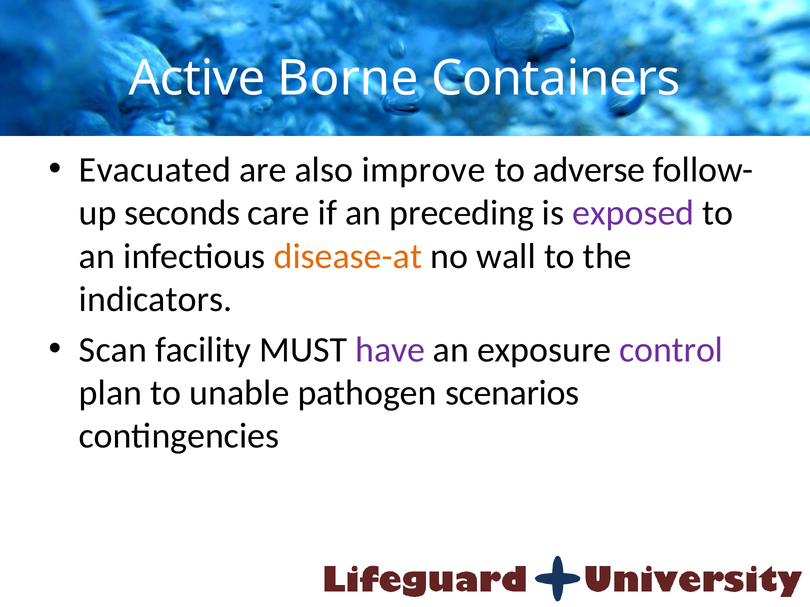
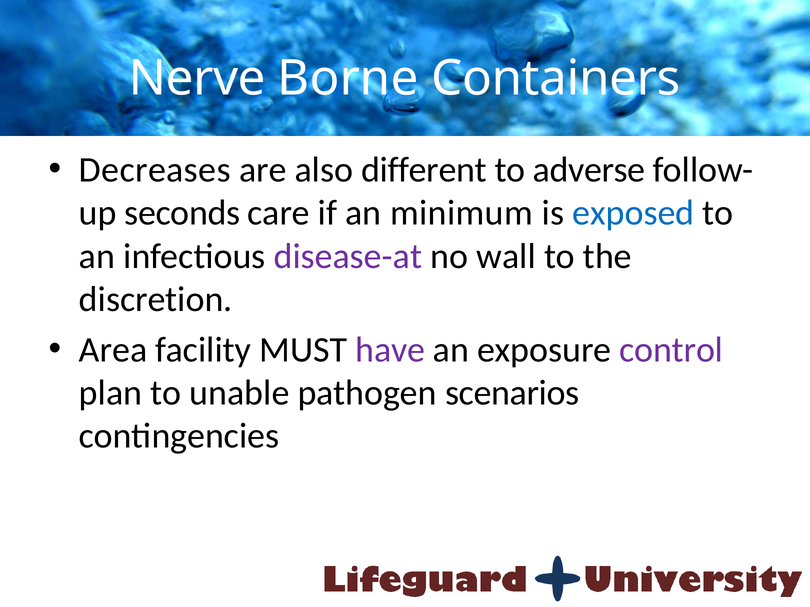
Active: Active -> Nerve
Evacuated: Evacuated -> Decreases
improve: improve -> different
preceding: preceding -> minimum
exposed colour: purple -> blue
disease-at colour: orange -> purple
indicators: indicators -> discretion
Scan: Scan -> Area
